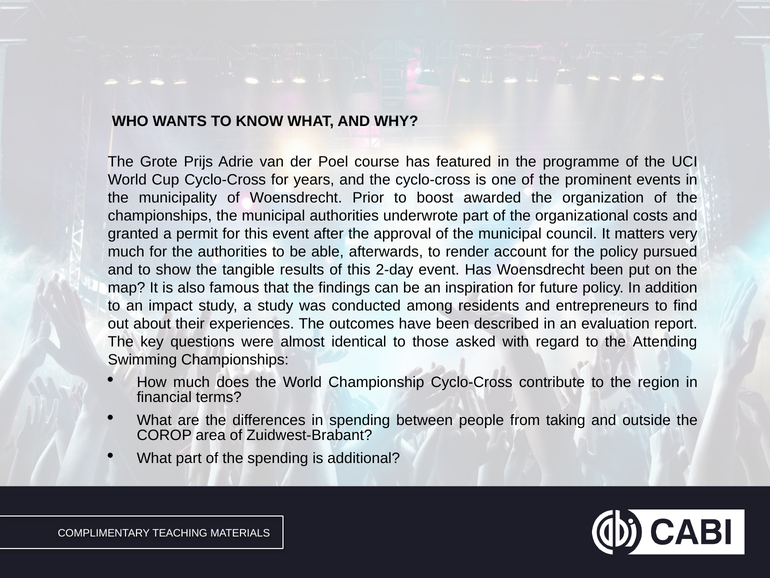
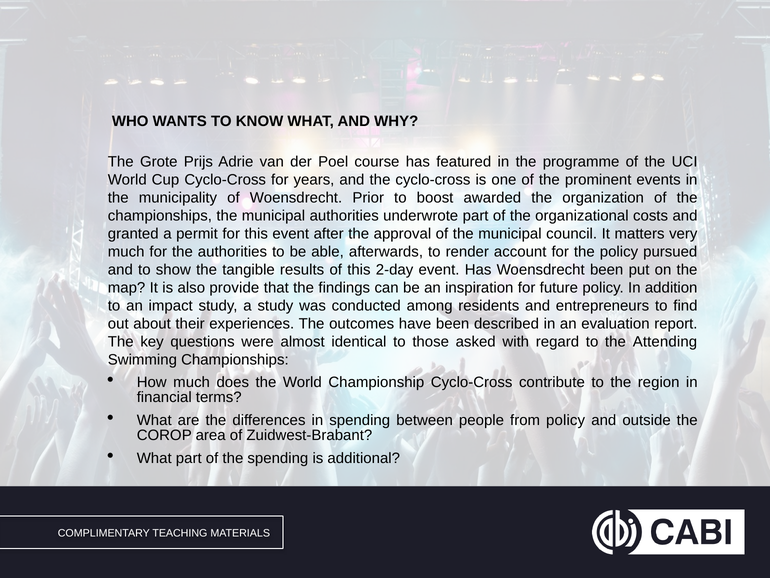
famous: famous -> provide
from taking: taking -> policy
